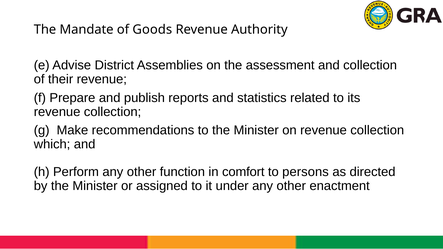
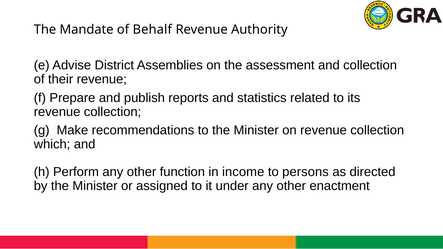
Goods: Goods -> Behalf
comfort: comfort -> income
